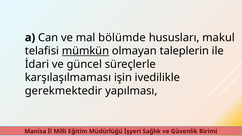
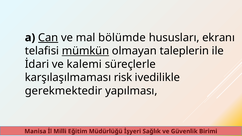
Can underline: none -> present
makul: makul -> ekranı
güncel: güncel -> kalemi
işin: işin -> risk
